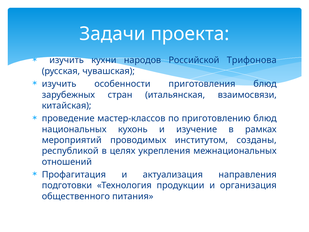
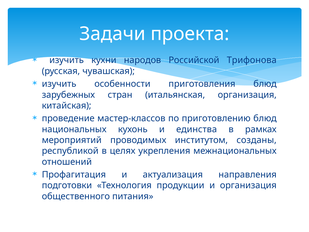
итальянская взаимосвязи: взаимосвязи -> организация
изучение: изучение -> единства
